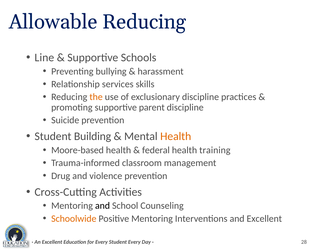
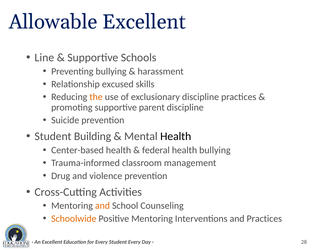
Allowable Reducing: Reducing -> Excellent
services: services -> excused
Health at (176, 136) colour: orange -> black
Moore-based: Moore-based -> Center-based
health training: training -> bullying
and at (103, 206) colour: black -> orange
and Excellent: Excellent -> Practices
